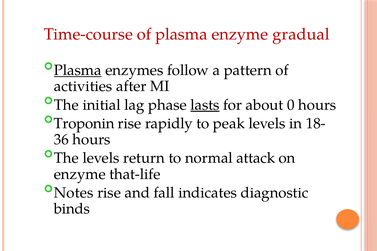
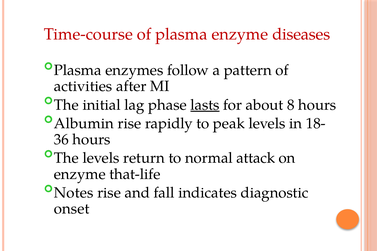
gradual: gradual -> diseases
Plasma at (78, 70) underline: present -> none
0: 0 -> 8
Troponin: Troponin -> Albumin
binds: binds -> onset
